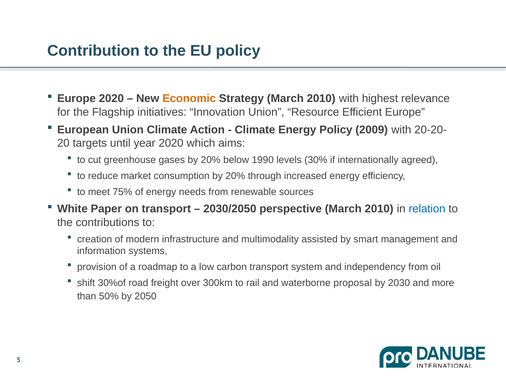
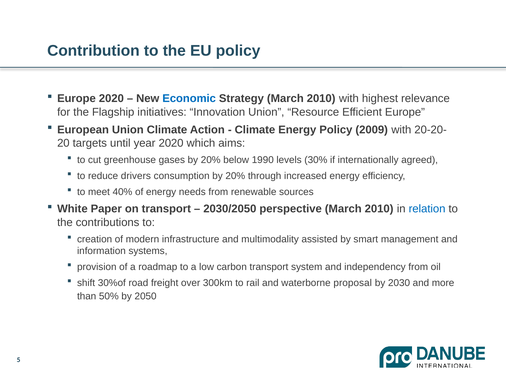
Economic colour: orange -> blue
market: market -> drivers
75%: 75% -> 40%
